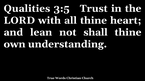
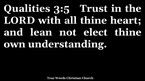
shall: shall -> elect
